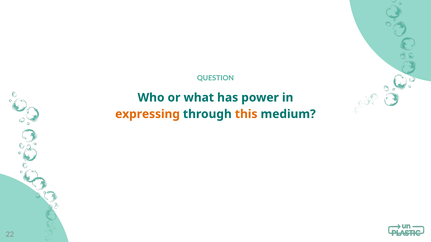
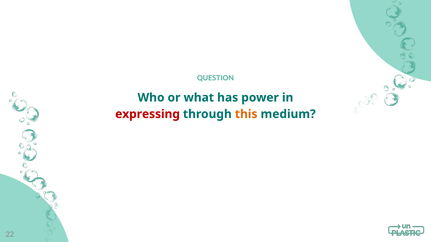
expressing colour: orange -> red
